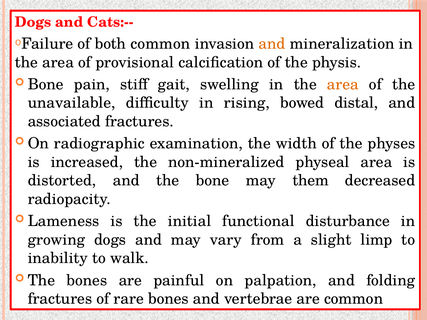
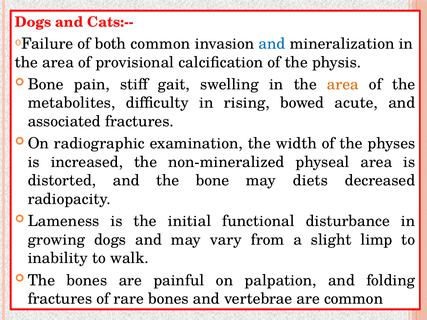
and at (272, 44) colour: orange -> blue
unavailable: unavailable -> metabolites
distal: distal -> acute
them: them -> diets
